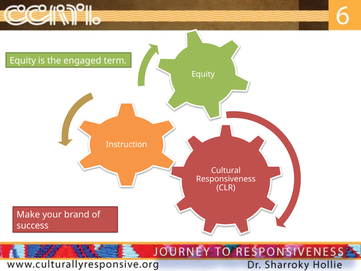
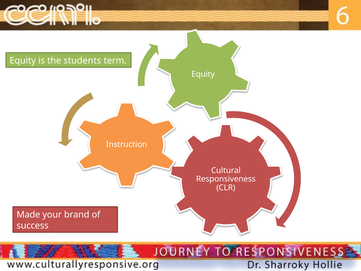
engaged: engaged -> students
Make: Make -> Made
